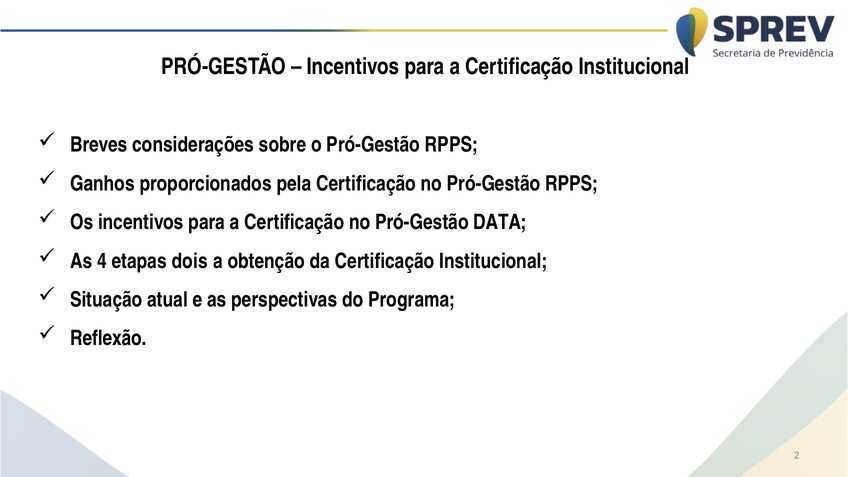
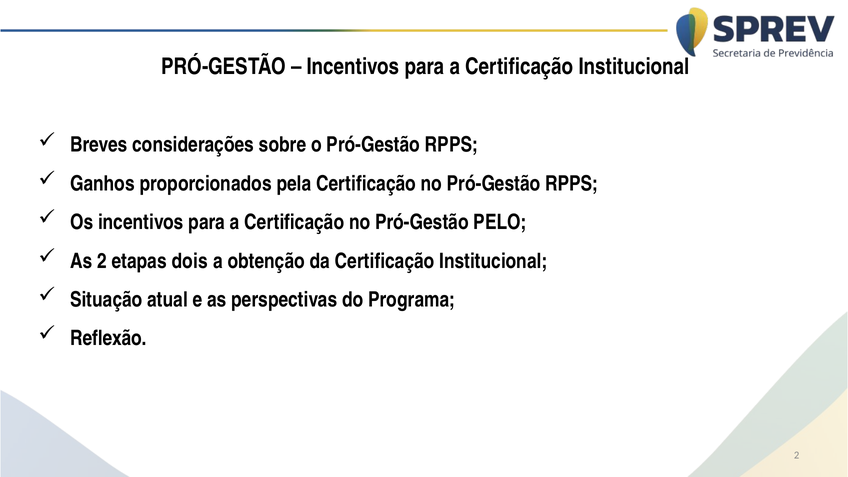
DATA: DATA -> PELO
As 4: 4 -> 2
